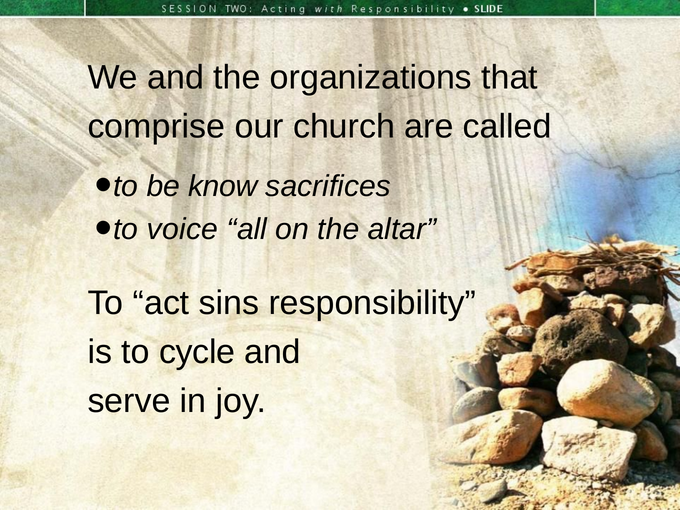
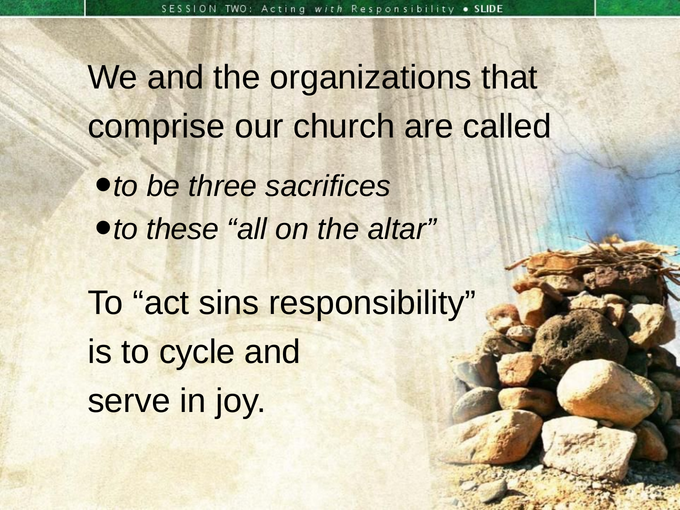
know: know -> three
voice: voice -> these
